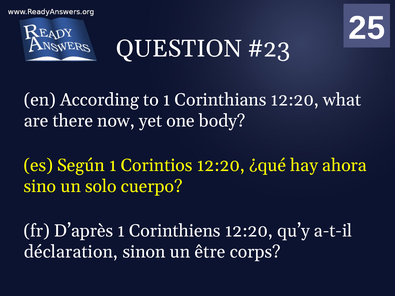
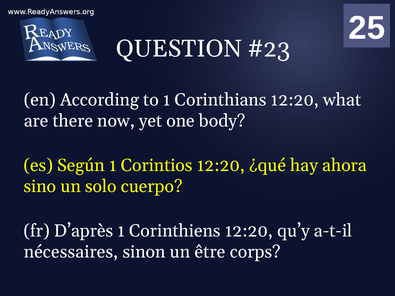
déclaration: déclaration -> nécessaires
